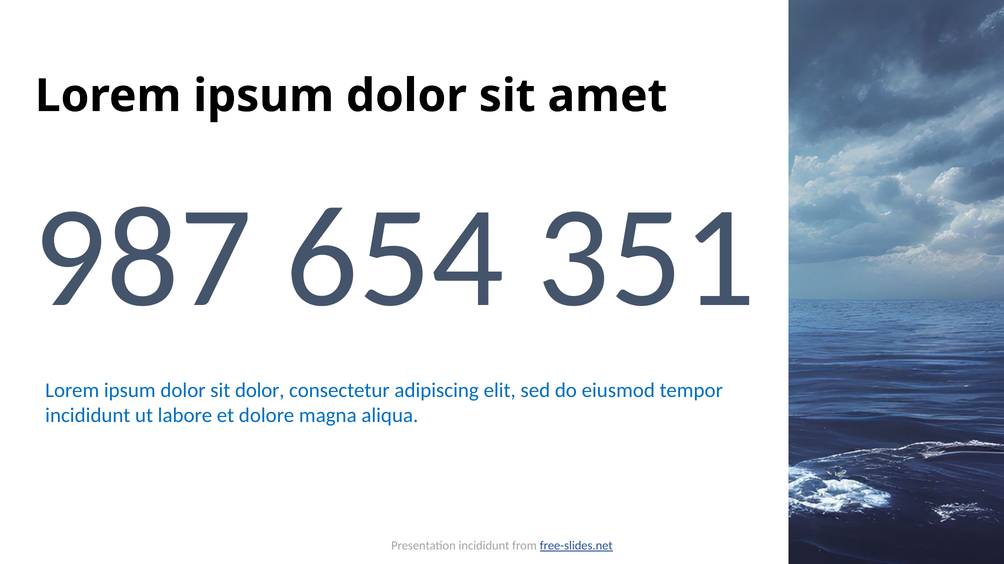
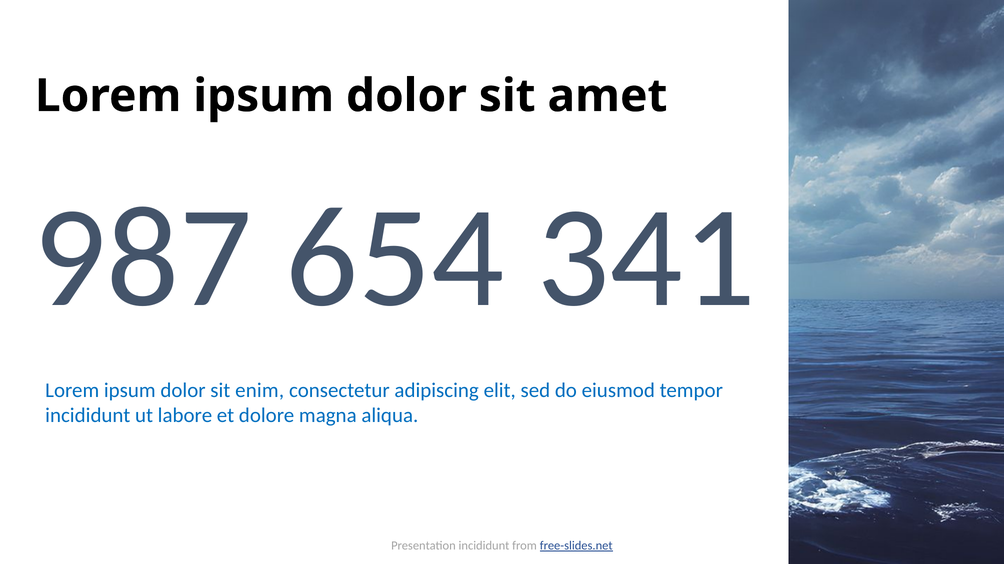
351: 351 -> 341
sit dolor: dolor -> enim
